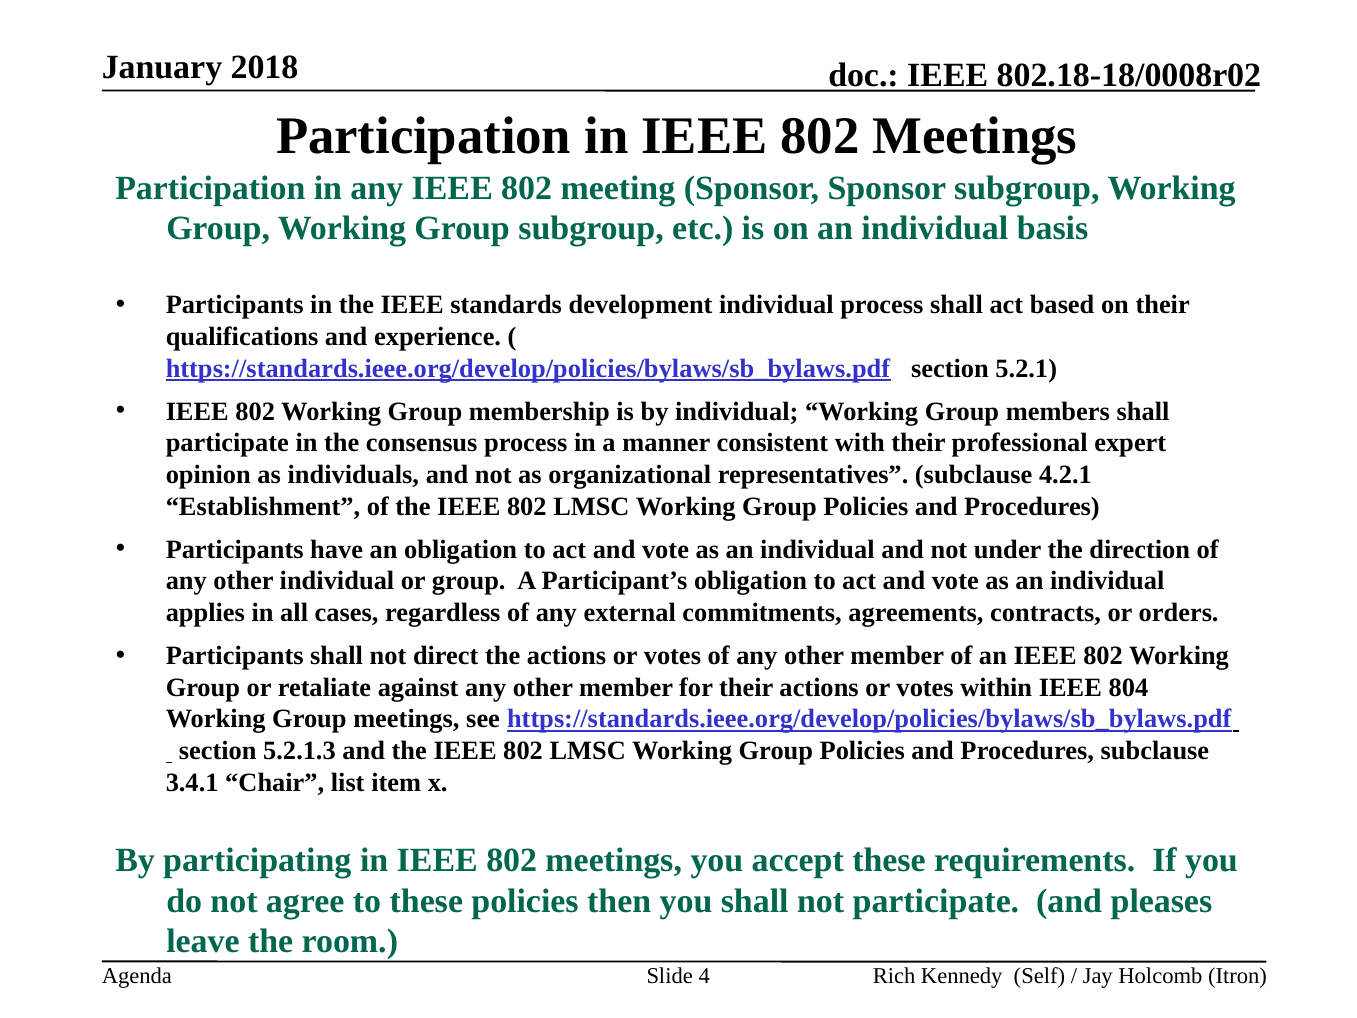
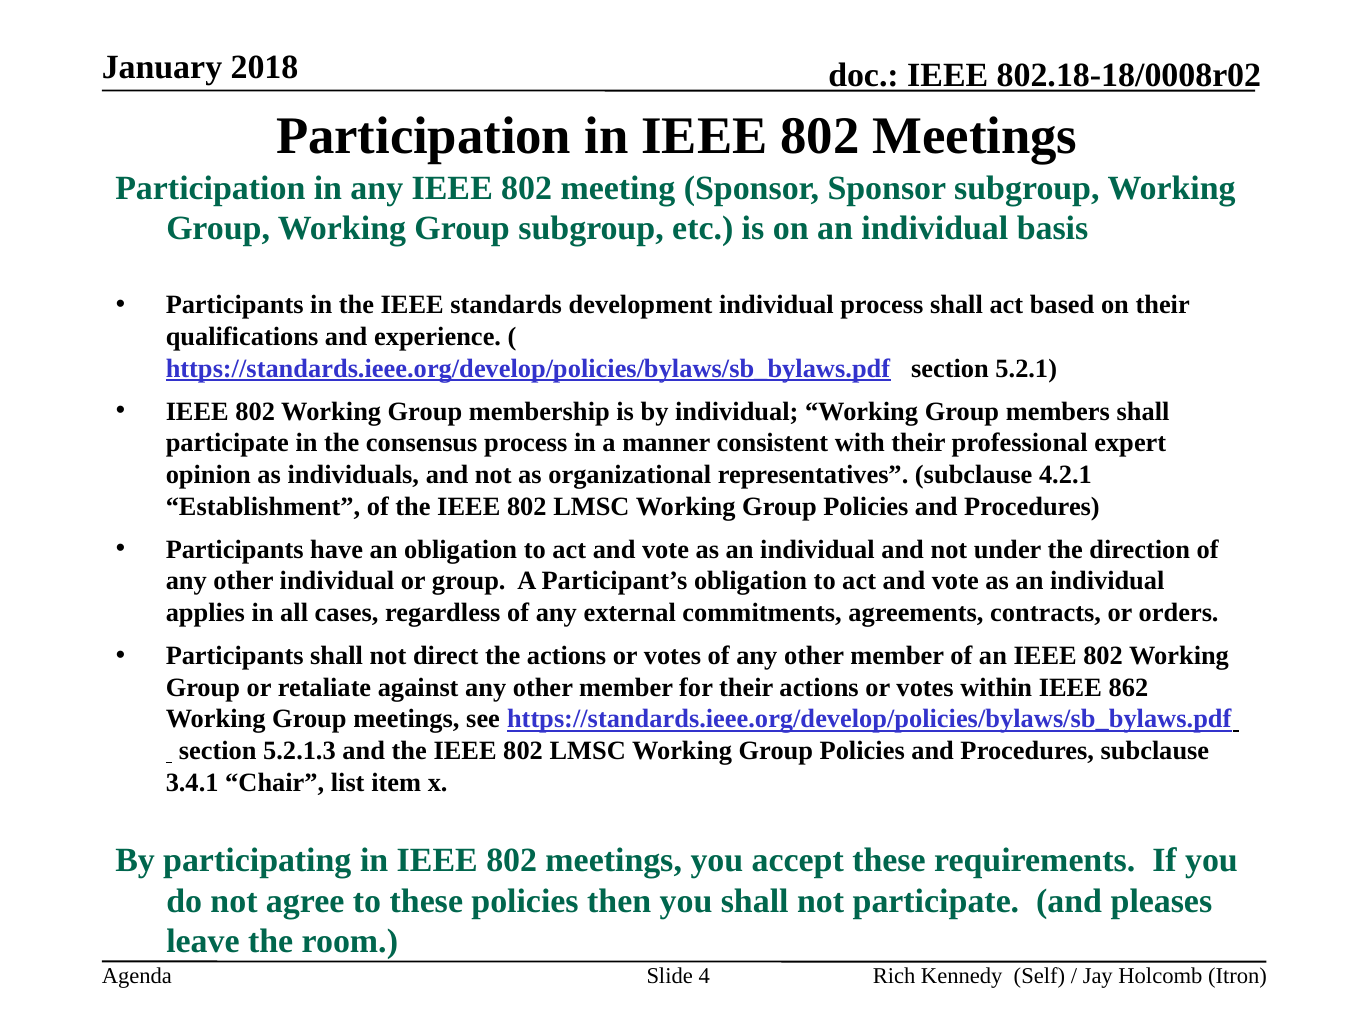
804: 804 -> 862
